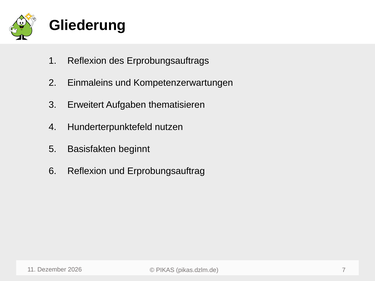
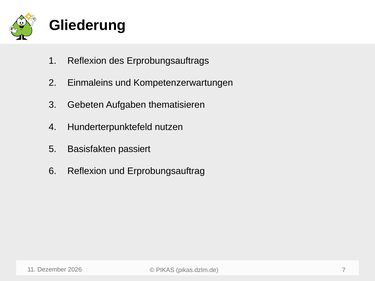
Erweitert: Erweitert -> Gebeten
beginnt: beginnt -> passiert
